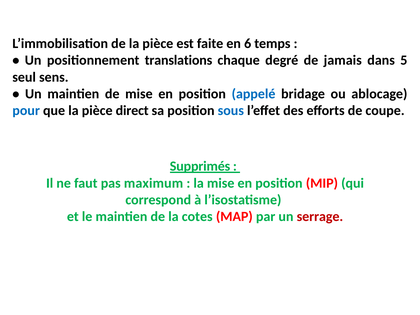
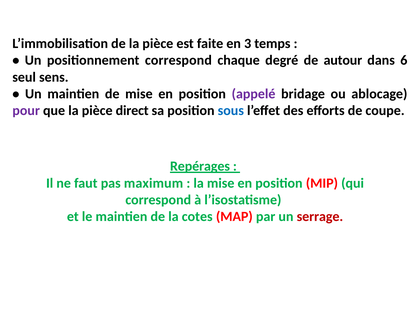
6: 6 -> 3
positionnement translations: translations -> correspond
jamais: jamais -> autour
5: 5 -> 6
appelé colour: blue -> purple
pour colour: blue -> purple
Supprimés: Supprimés -> Repérages
